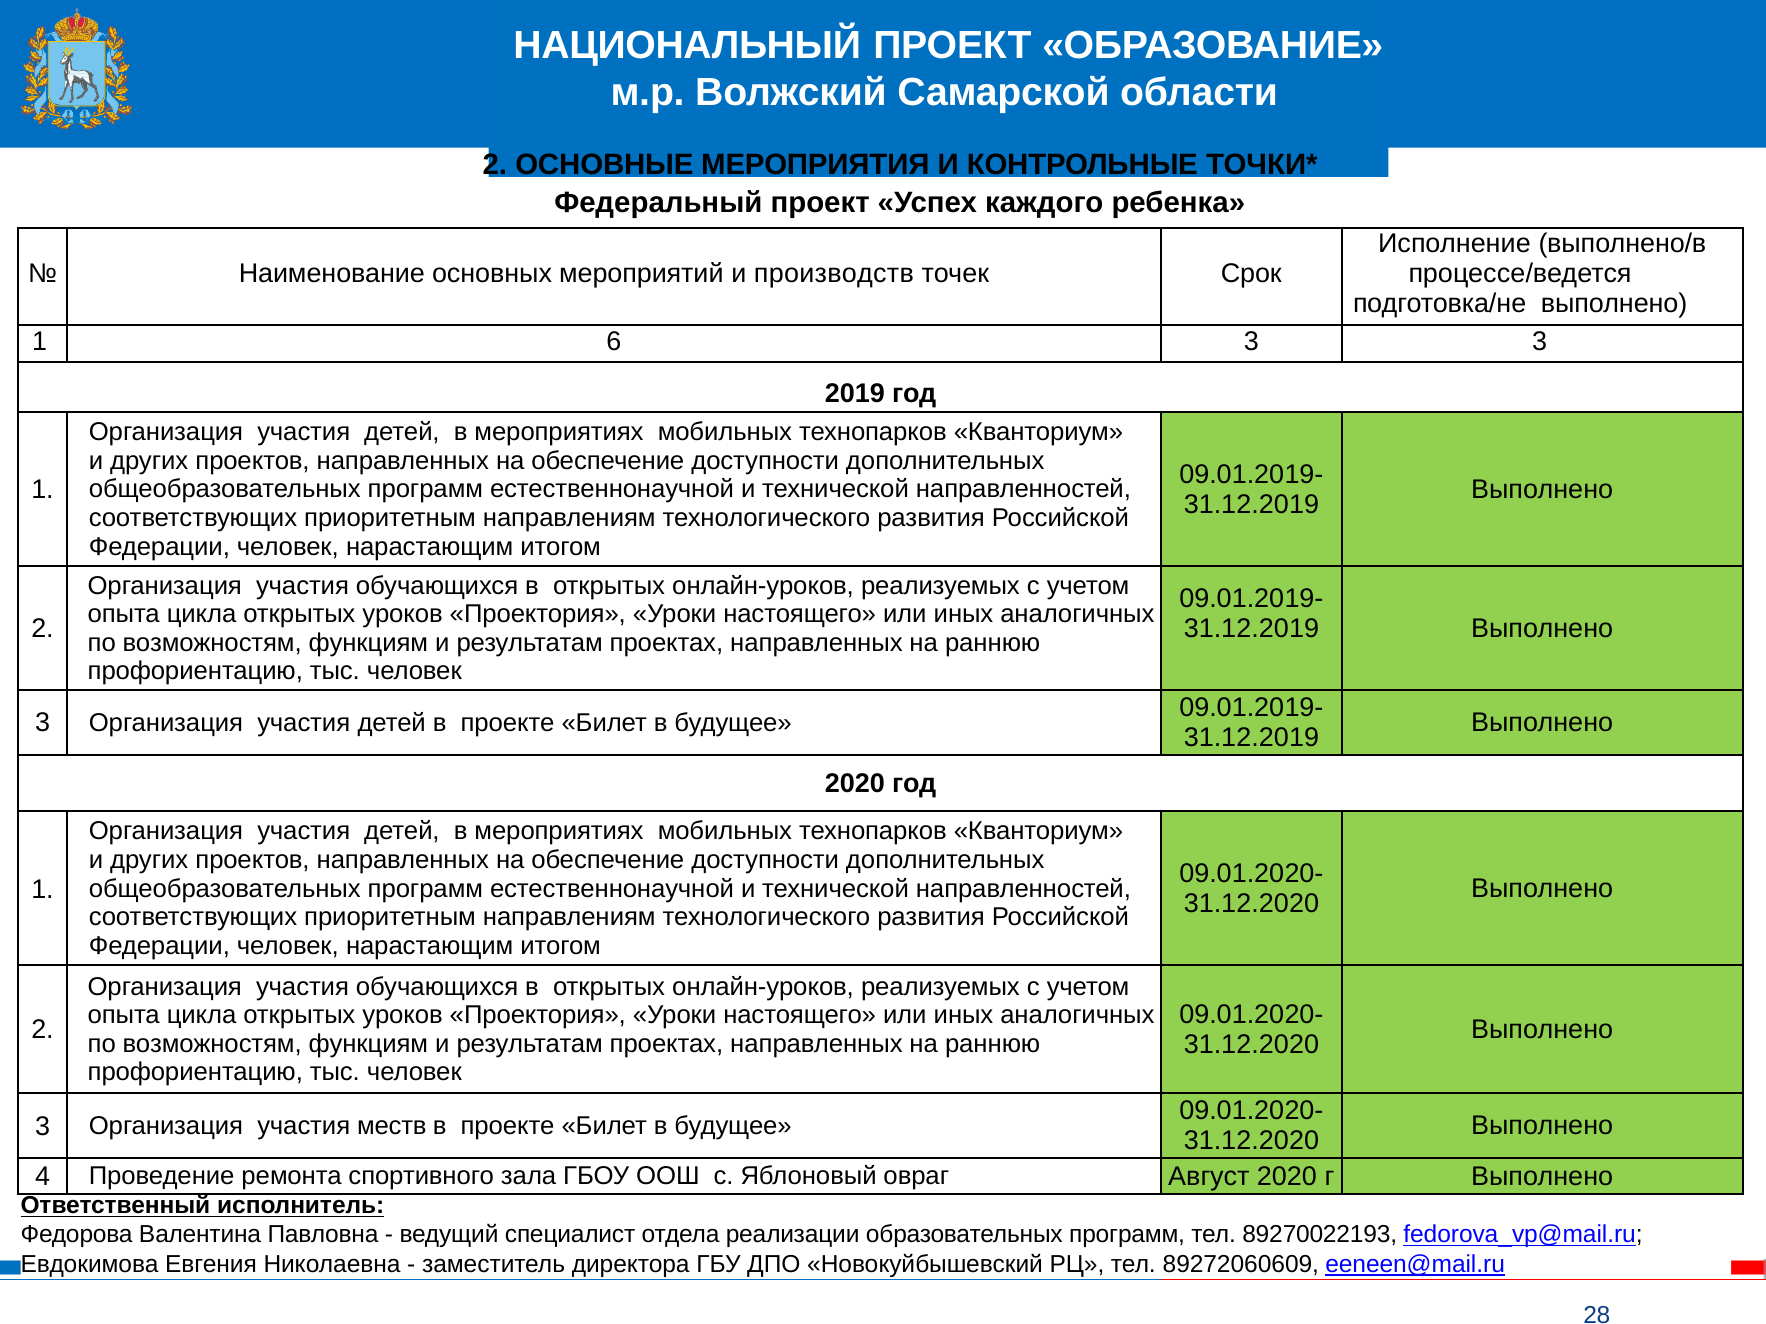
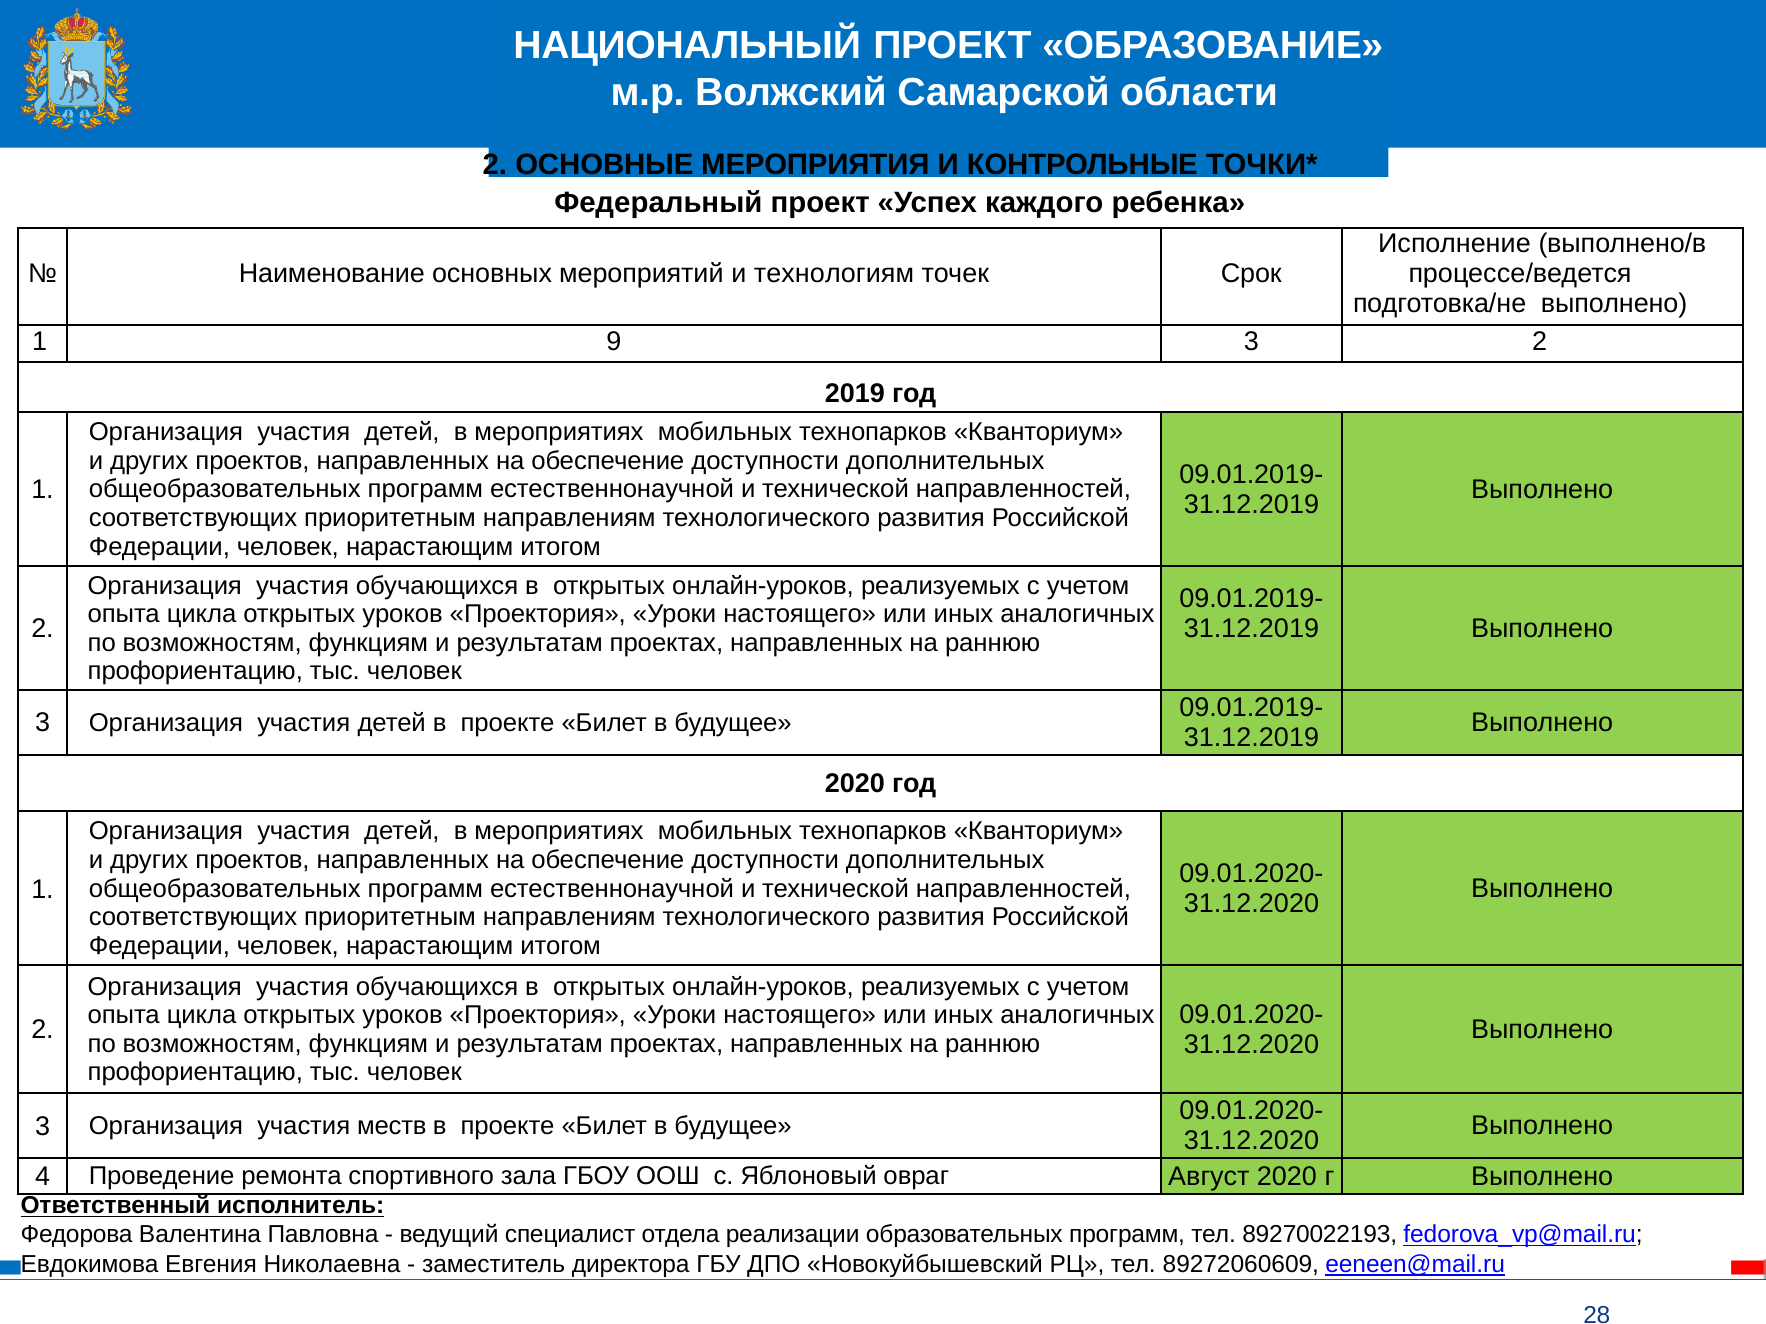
производств: производств -> технологиям
6: 6 -> 9
3 3: 3 -> 2
